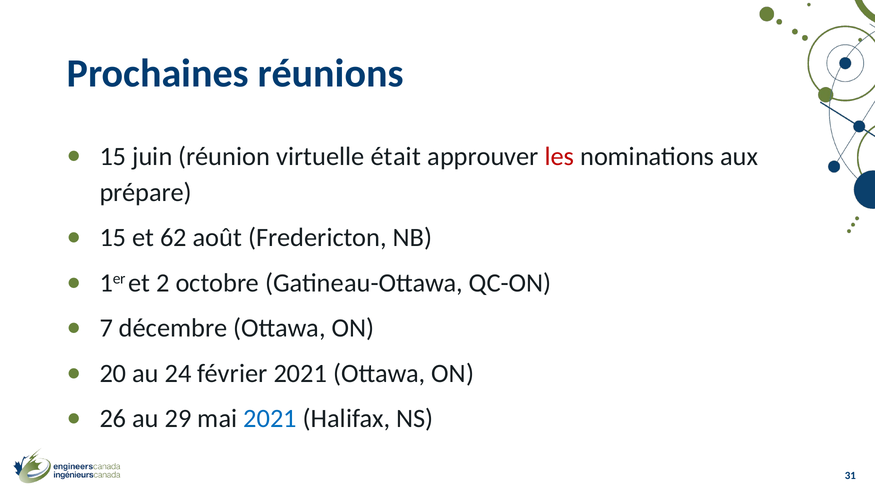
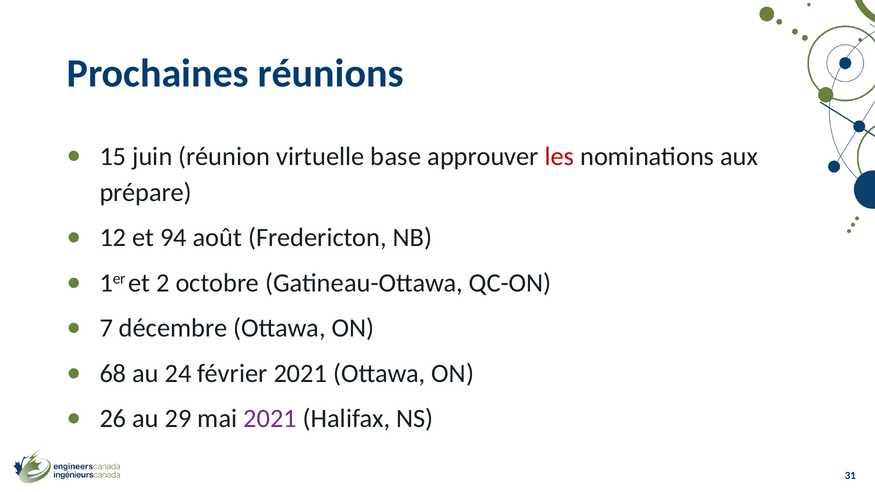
était: était -> base
15 at (113, 238): 15 -> 12
62: 62 -> 94
20: 20 -> 68
2021 at (270, 419) colour: blue -> purple
